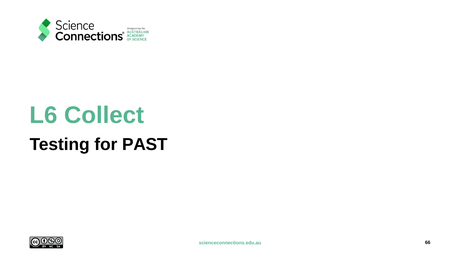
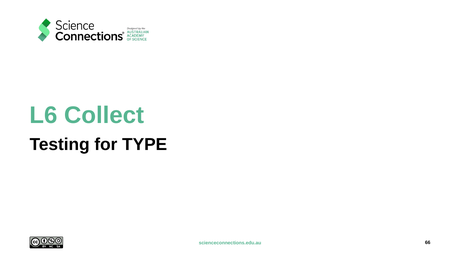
PAST: PAST -> TYPE
